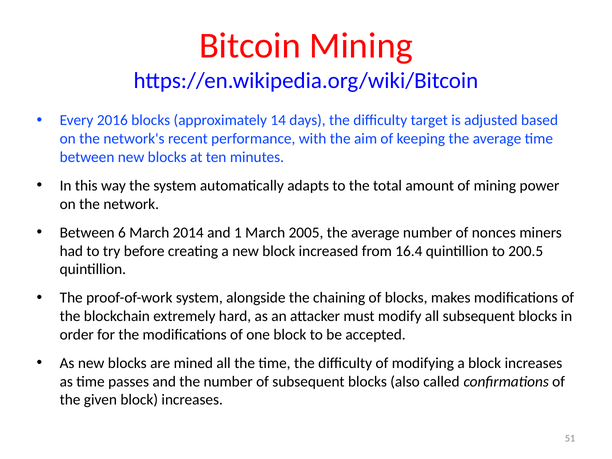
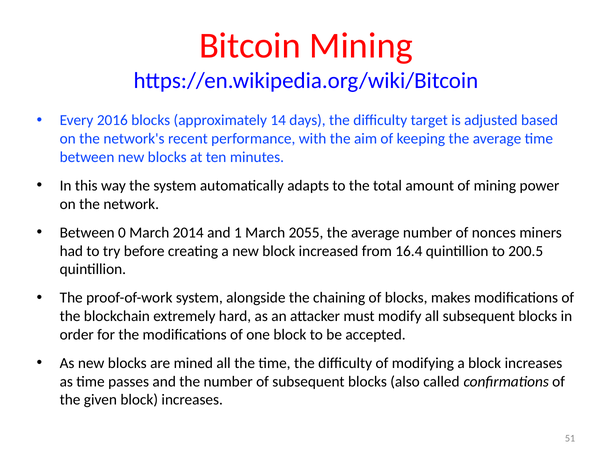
6: 6 -> 0
2005: 2005 -> 2055
